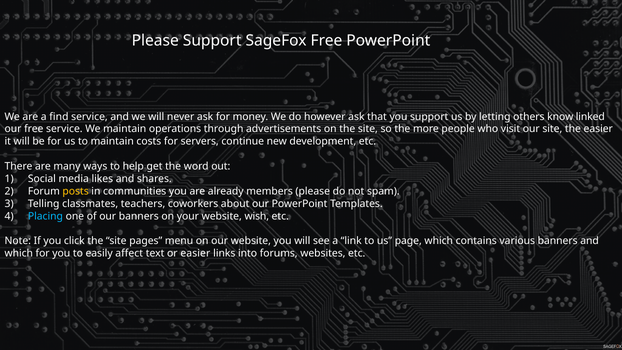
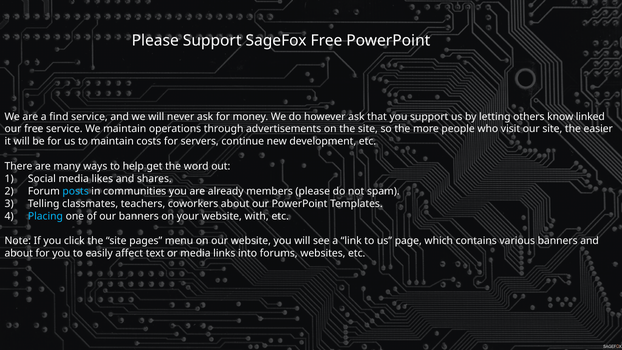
posts colour: yellow -> light blue
wish: wish -> with
which at (19, 253): which -> about
or easier: easier -> media
